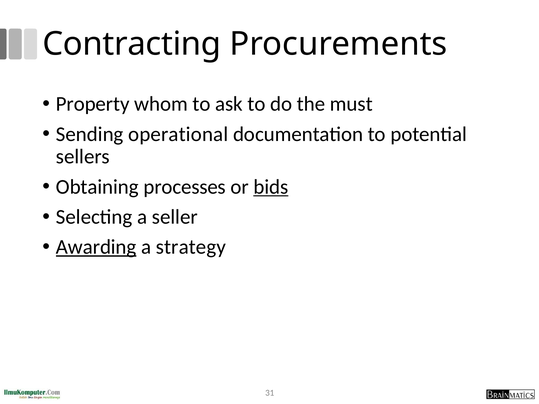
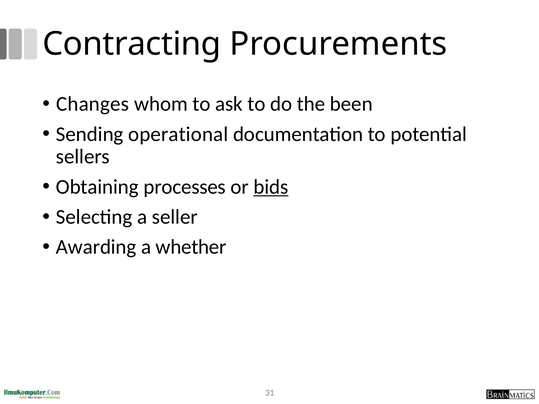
Property: Property -> Changes
must: must -> been
Awarding underline: present -> none
strategy: strategy -> whether
